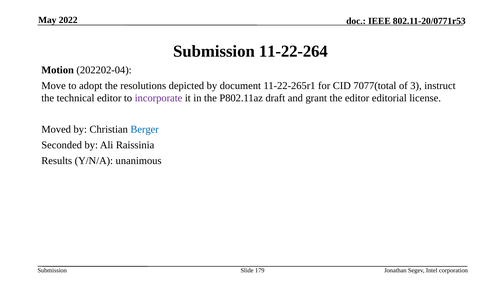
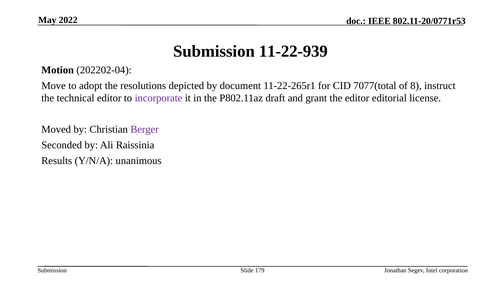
11-22-264: 11-22-264 -> 11-22-939
3: 3 -> 8
Berger colour: blue -> purple
